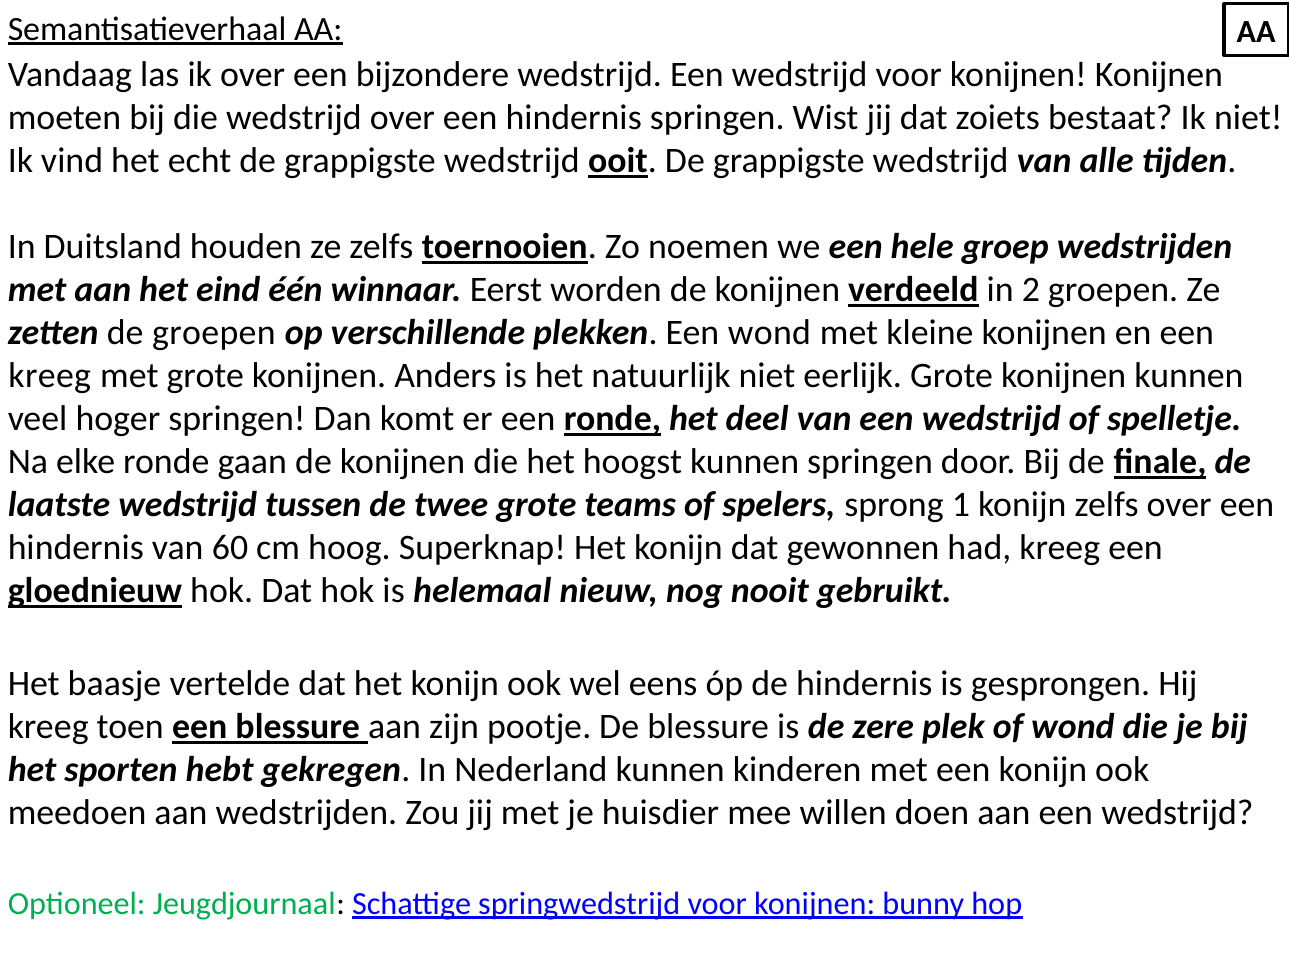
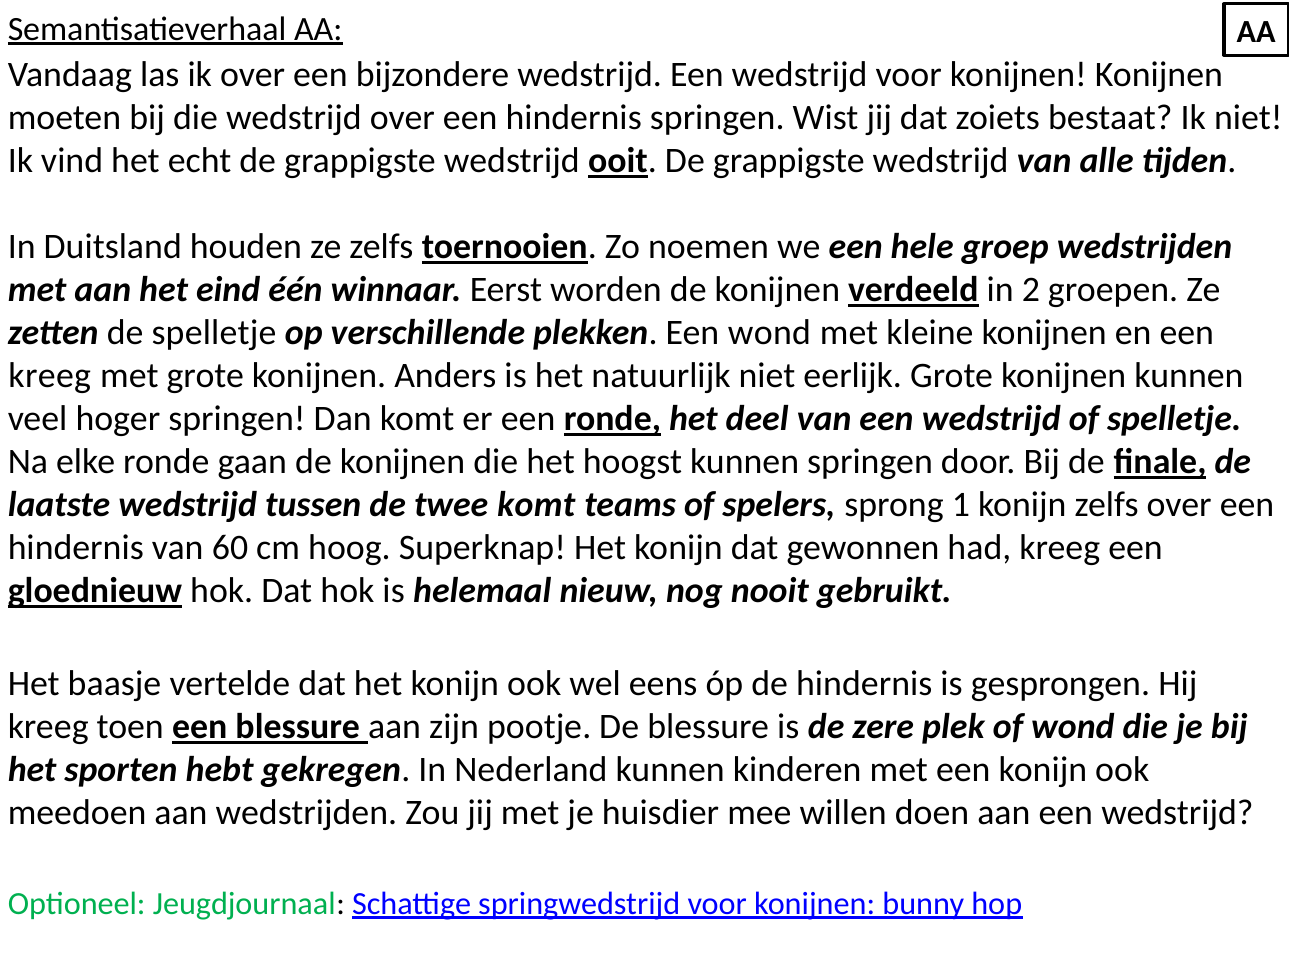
de groepen: groepen -> spelletje
twee grote: grote -> komt
